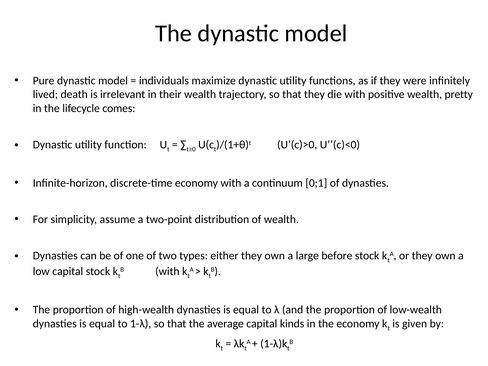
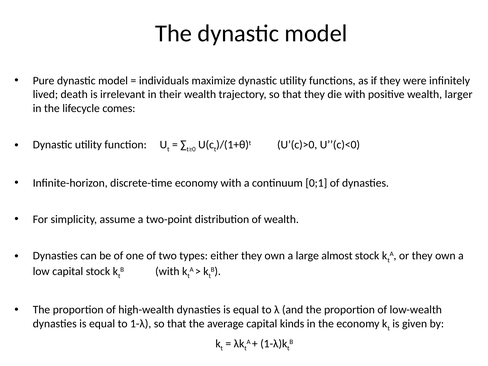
pretty: pretty -> larger
before: before -> almost
